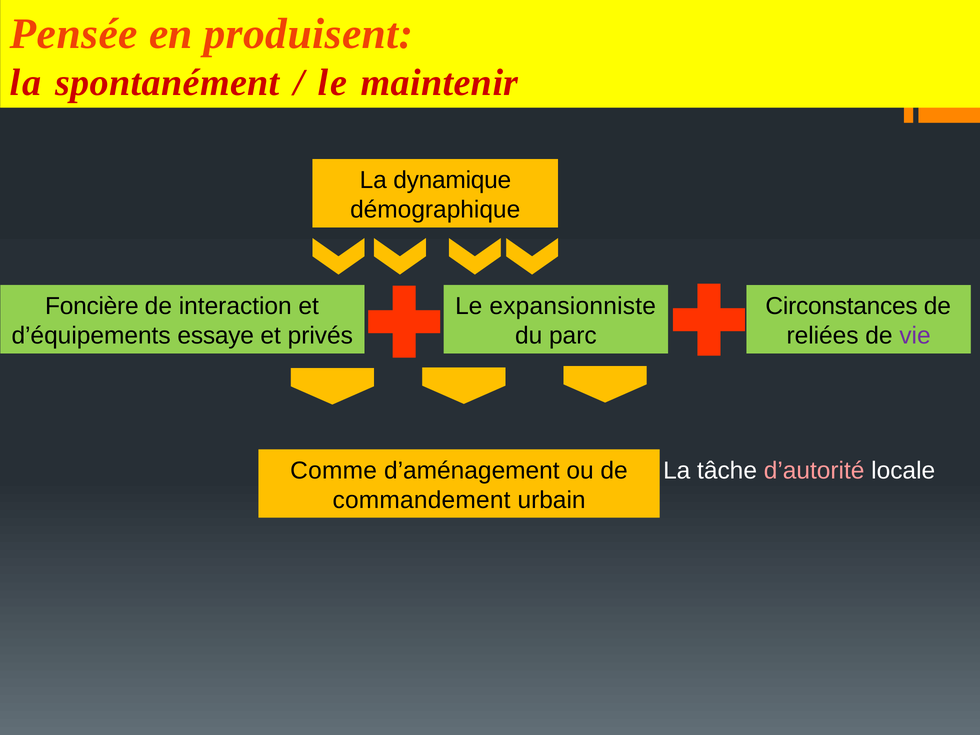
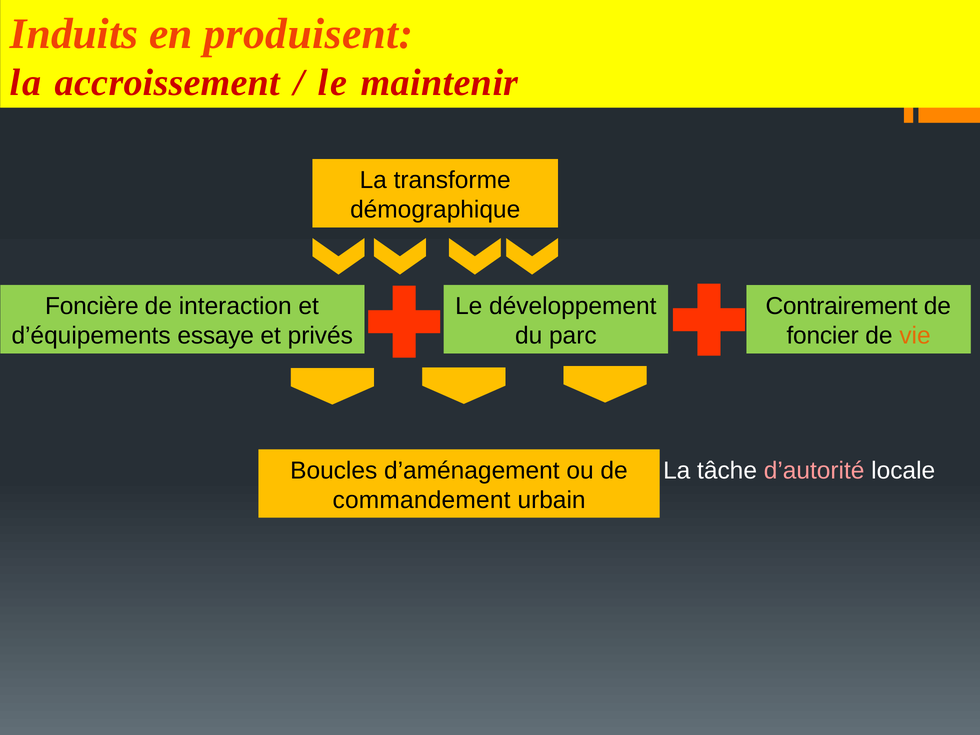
Pensée: Pensée -> Induits
spontanément: spontanément -> accroissement
dynamique: dynamique -> transforme
expansionniste: expansionniste -> développement
Circonstances: Circonstances -> Contrairement
reliées: reliées -> foncier
vie colour: purple -> orange
Comme: Comme -> Boucles
